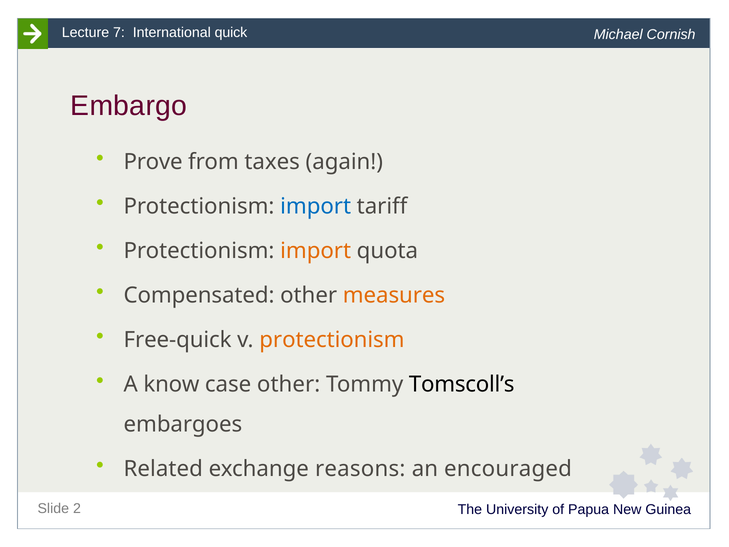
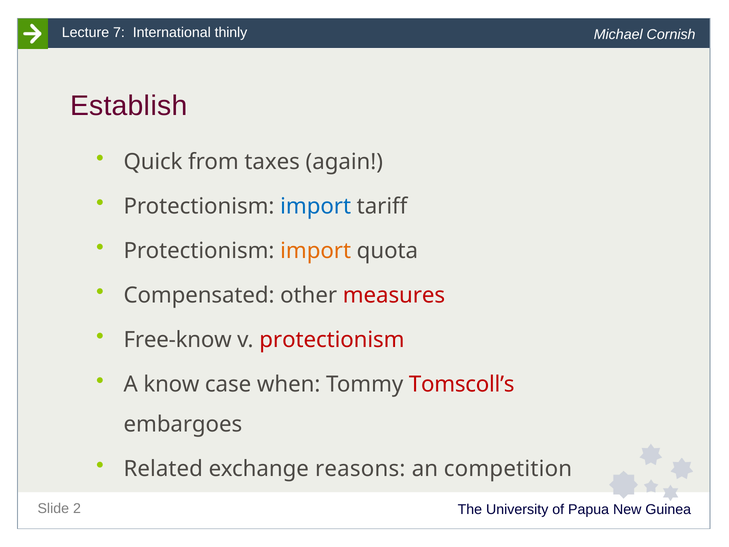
quick: quick -> thinly
Embargo: Embargo -> Establish
Prove: Prove -> Quick
measures colour: orange -> red
Free-quick: Free-quick -> Free-know
protectionism at (332, 340) colour: orange -> red
case other: other -> when
Tomscoll’s colour: black -> red
encouraged: encouraged -> competition
